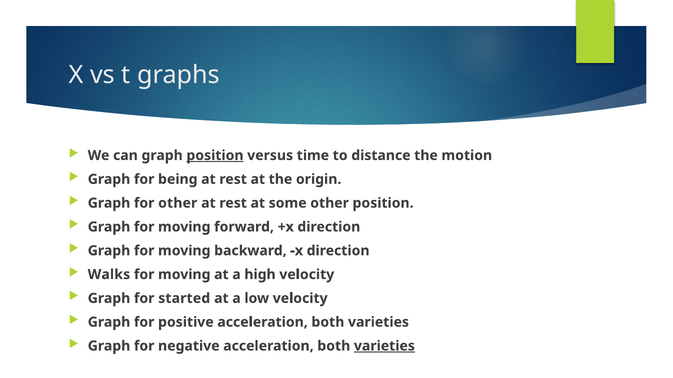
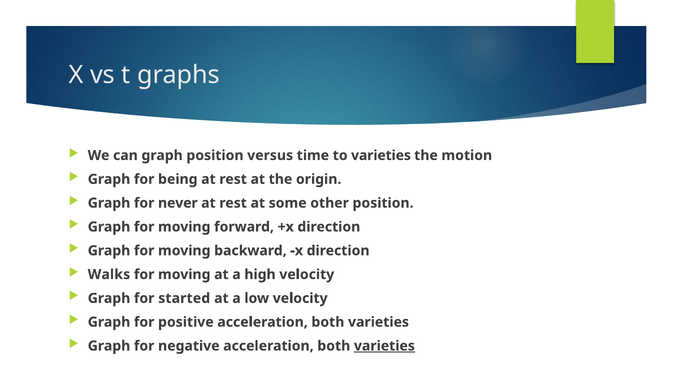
position at (215, 156) underline: present -> none
to distance: distance -> varieties
for other: other -> never
